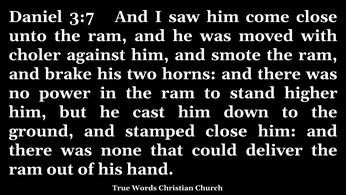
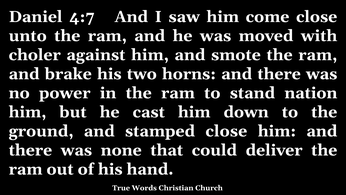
3:7: 3:7 -> 4:7
higher: higher -> nation
